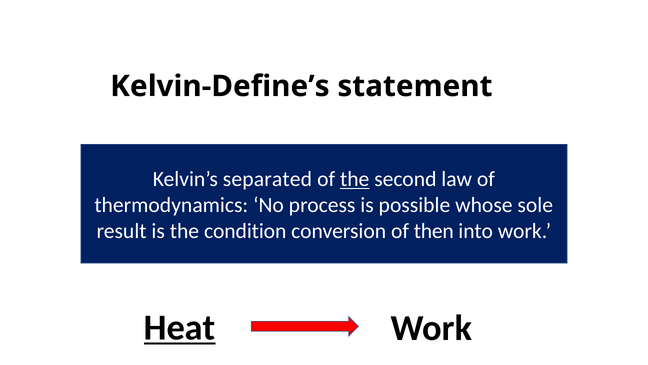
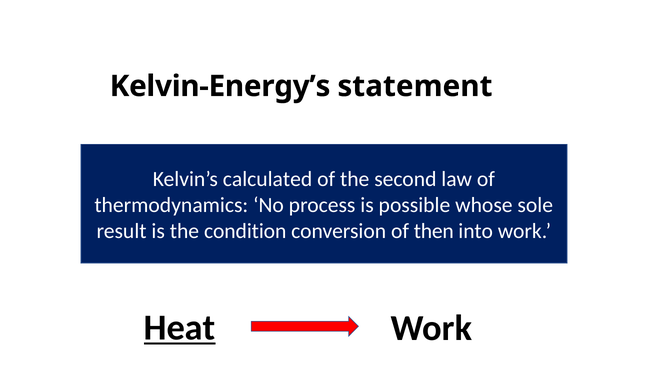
Kelvin-Define’s: Kelvin-Define’s -> Kelvin-Energy’s
separated: separated -> calculated
the at (355, 179) underline: present -> none
